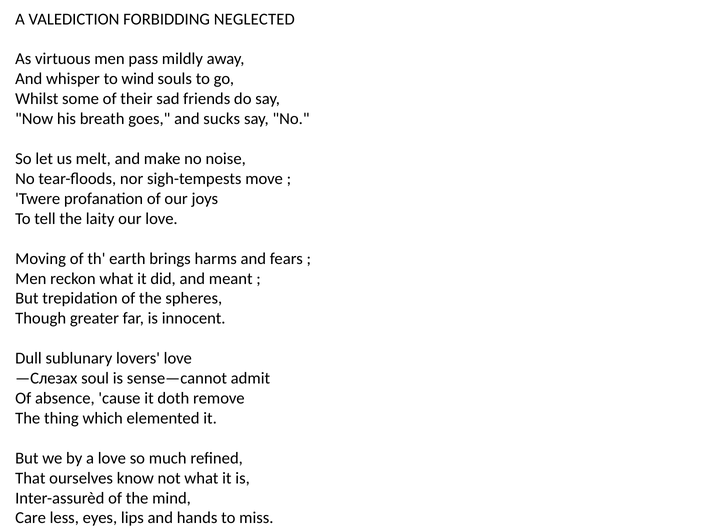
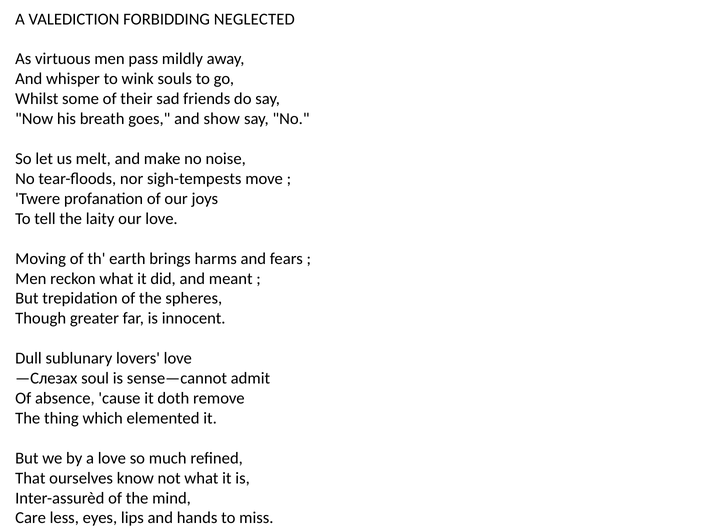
wind: wind -> wink
sucks: sucks -> show
